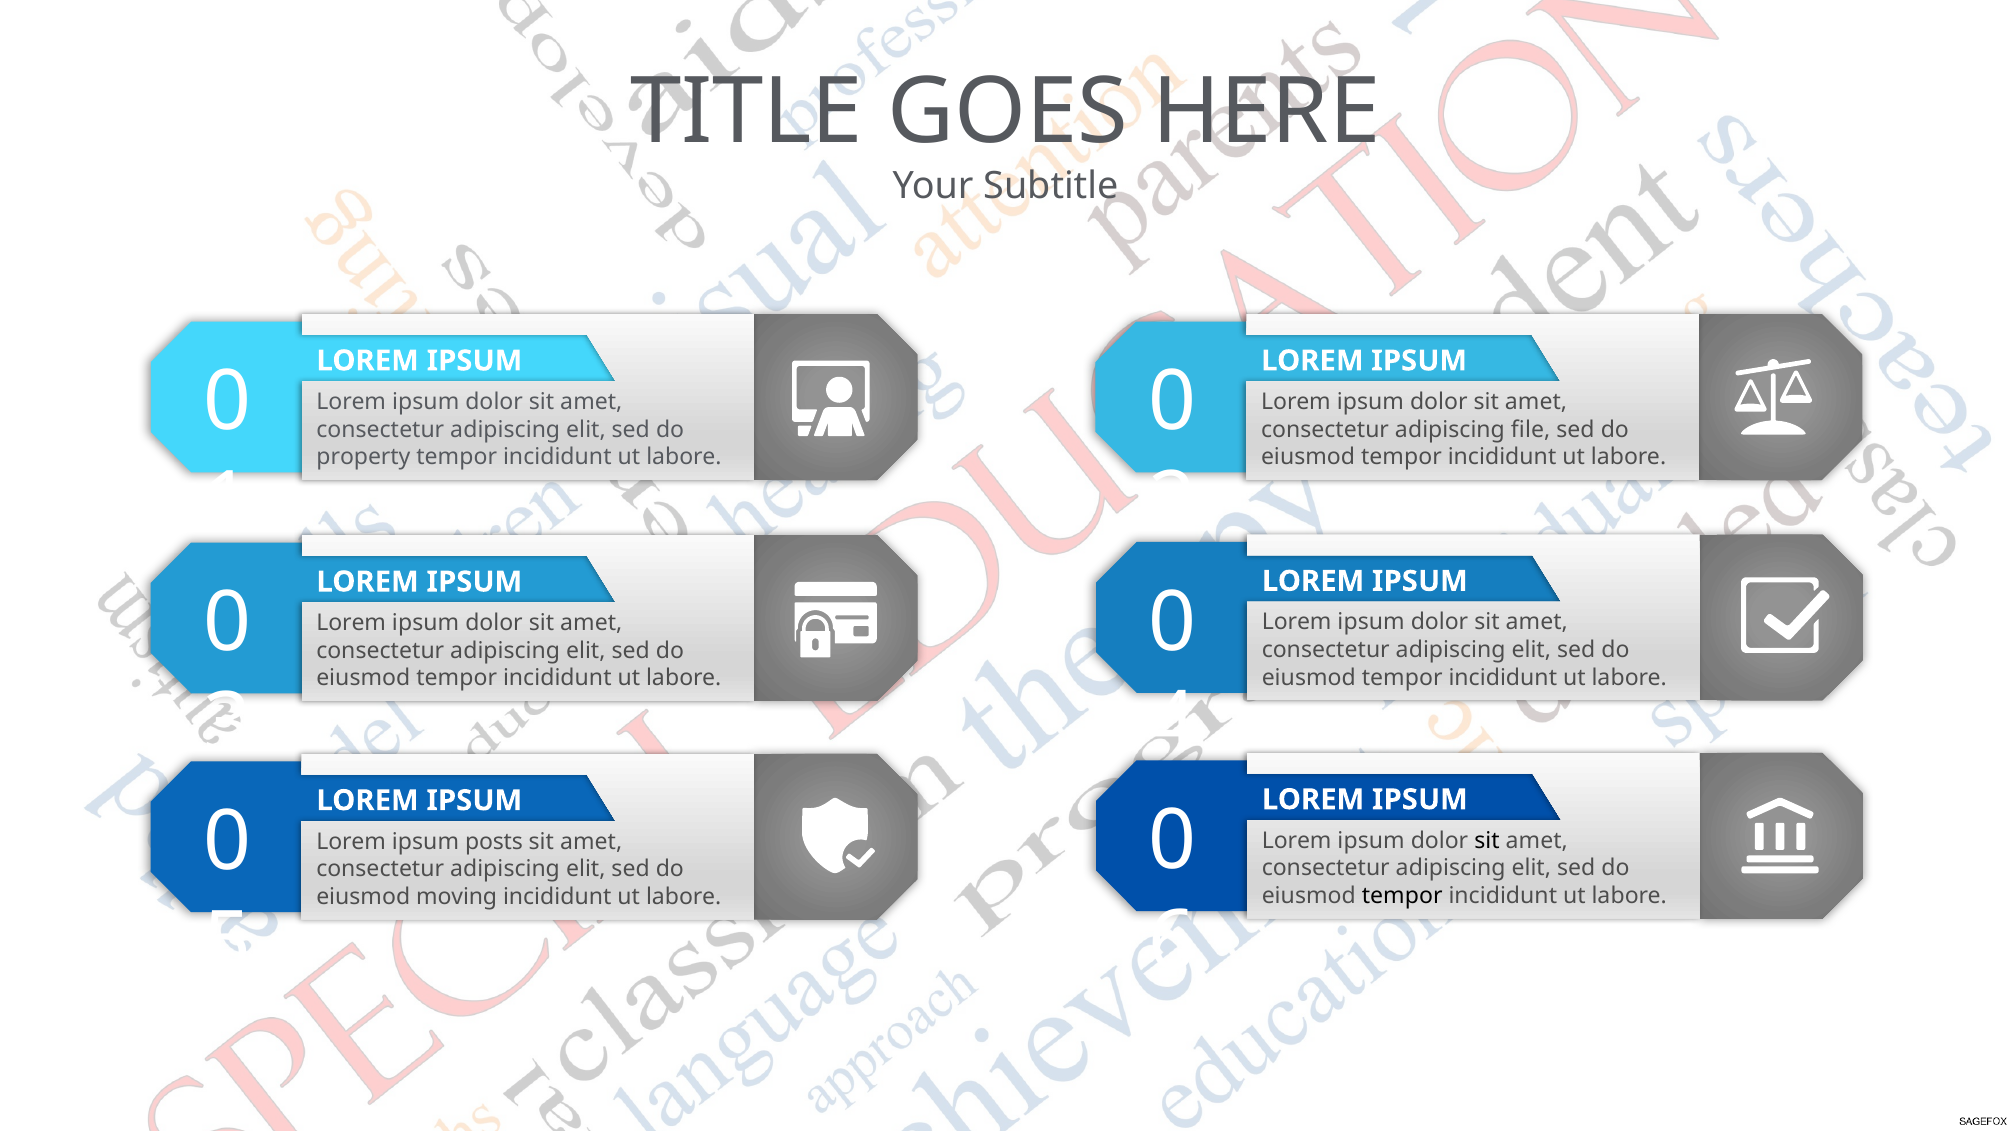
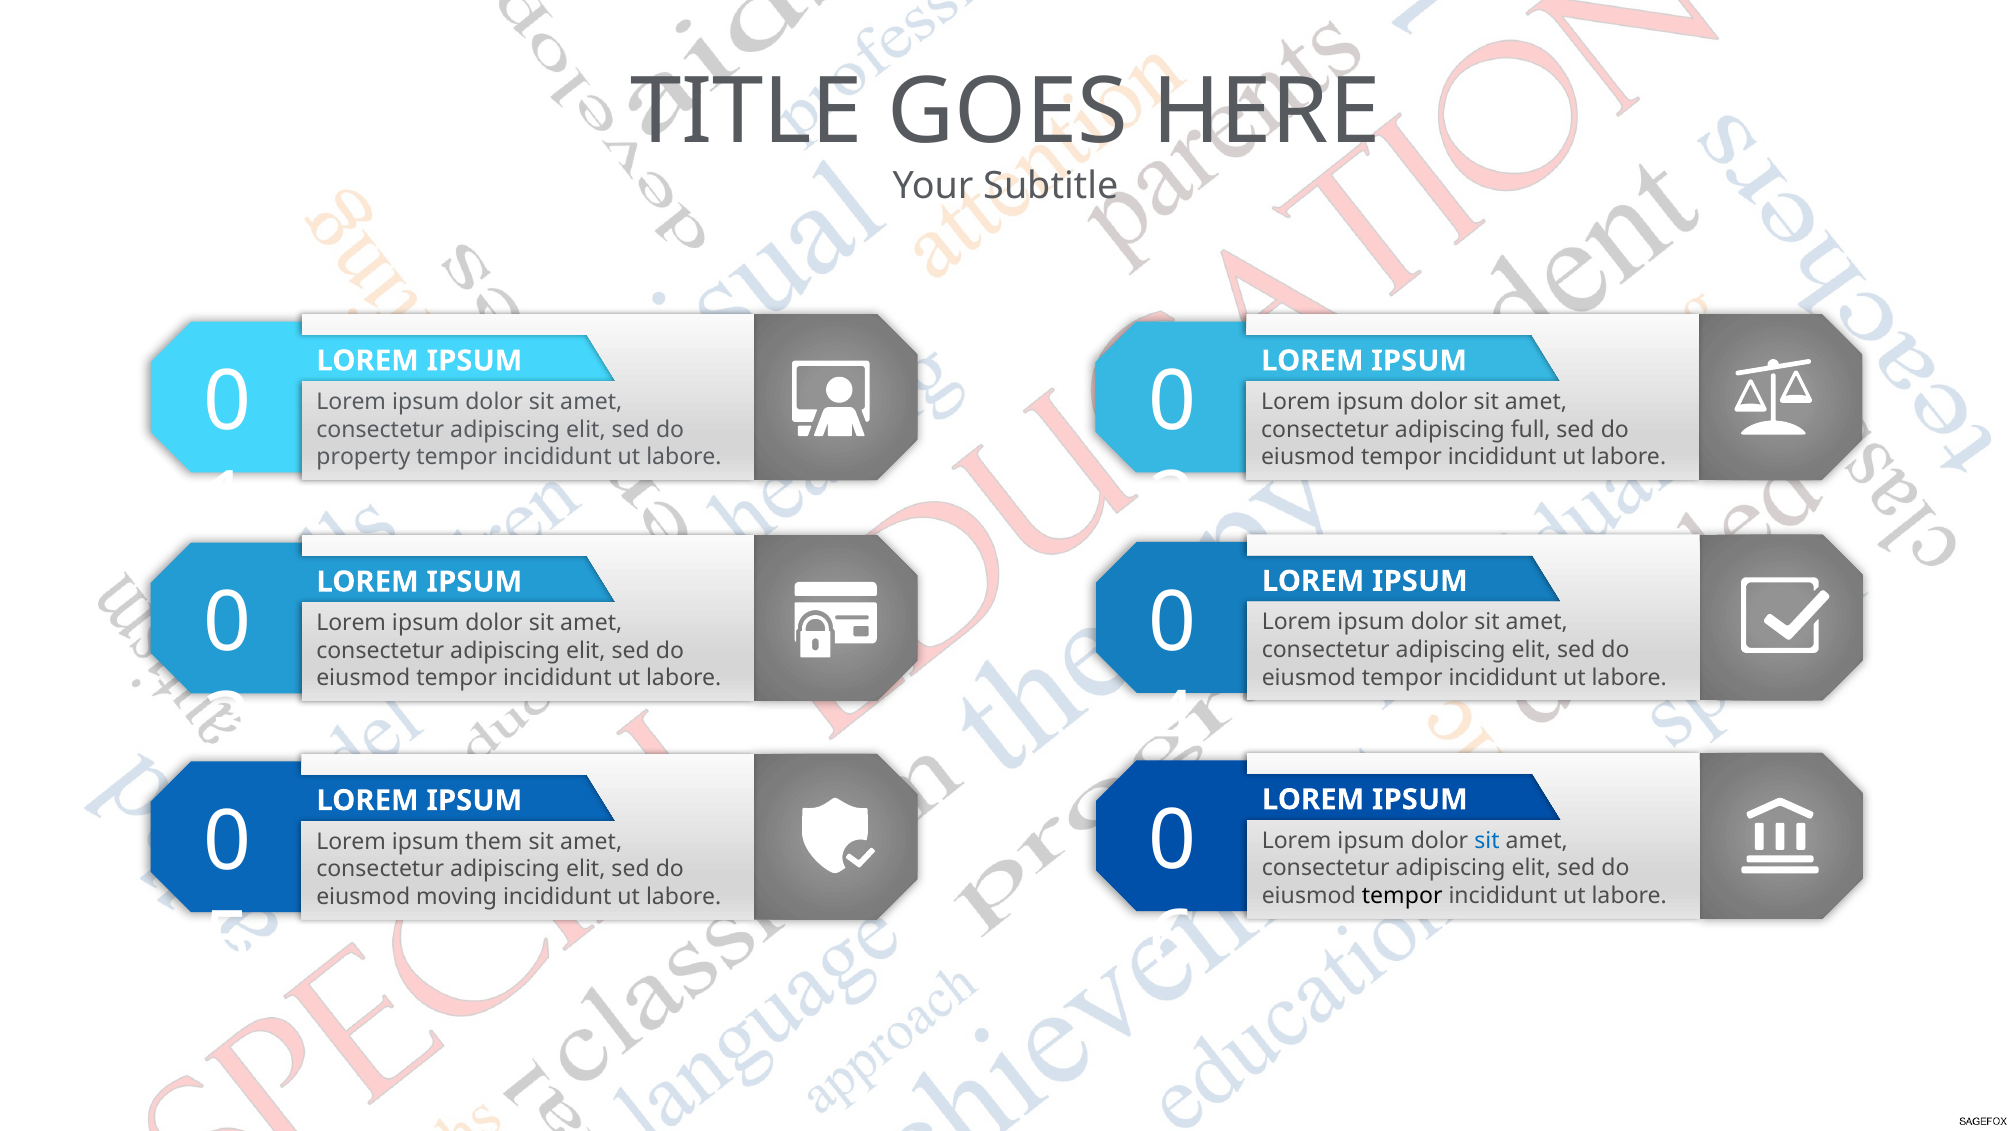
file: file -> full
sit at (1487, 841) colour: black -> blue
posts: posts -> them
